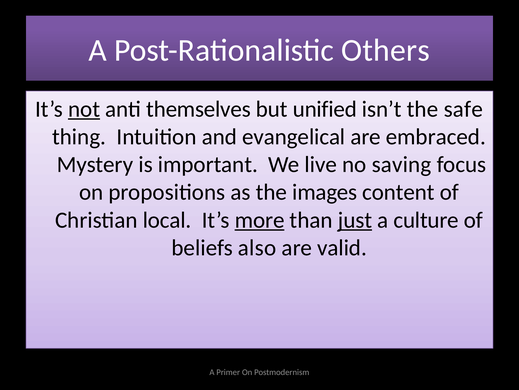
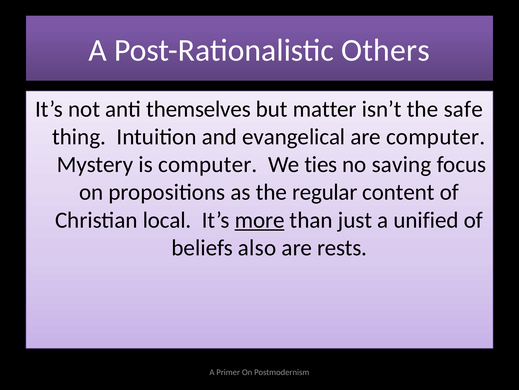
not underline: present -> none
unified: unified -> matter
are embraced: embraced -> computer
is important: important -> computer
live: live -> ties
images: images -> regular
just underline: present -> none
culture: culture -> unified
valid: valid -> rests
